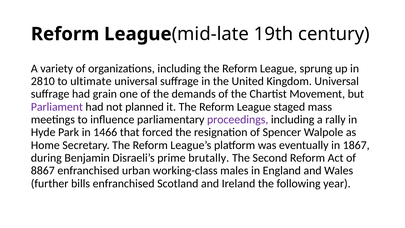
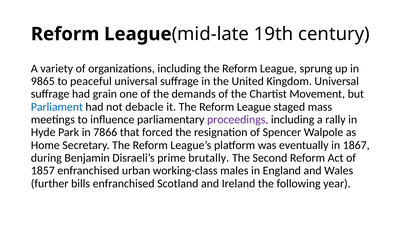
2810: 2810 -> 9865
ultimate: ultimate -> peaceful
Parliament colour: purple -> blue
planned: planned -> debacle
1466: 1466 -> 7866
8867: 8867 -> 1857
